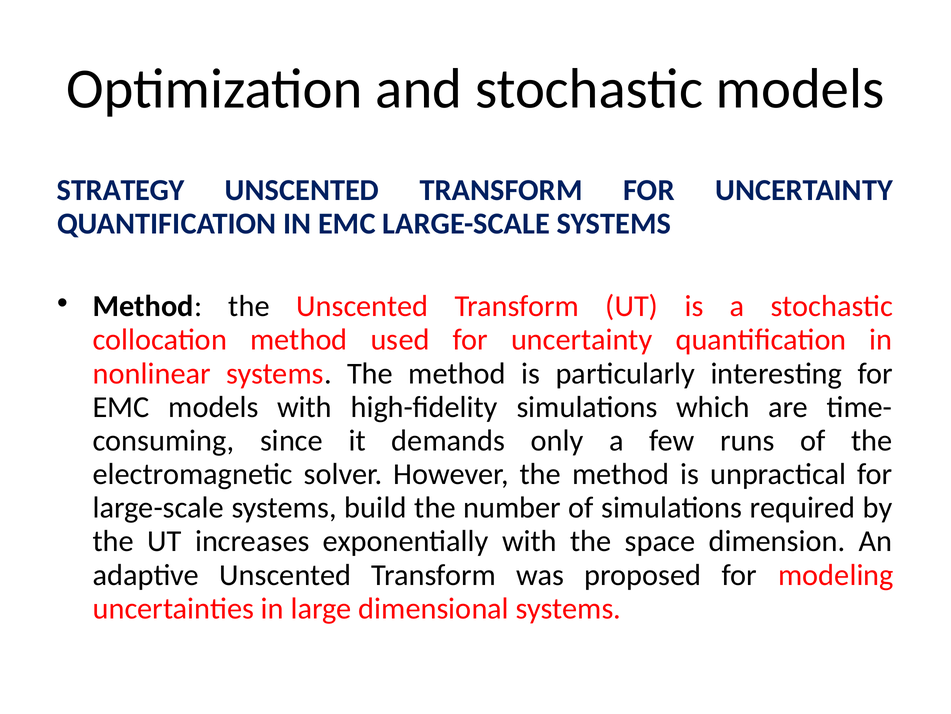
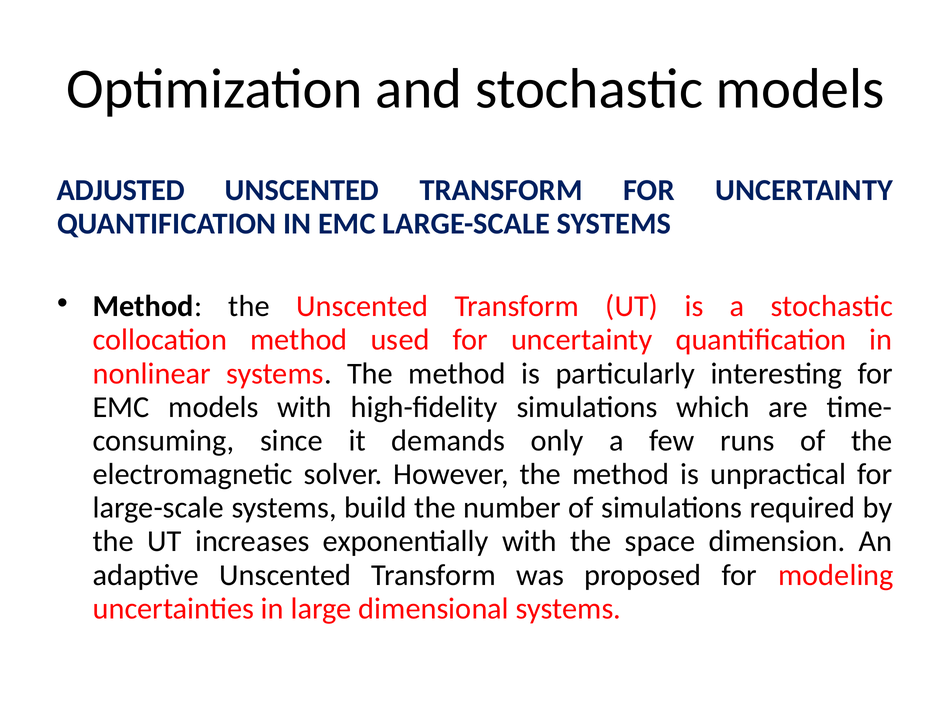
STRATEGY: STRATEGY -> ADJUSTED
